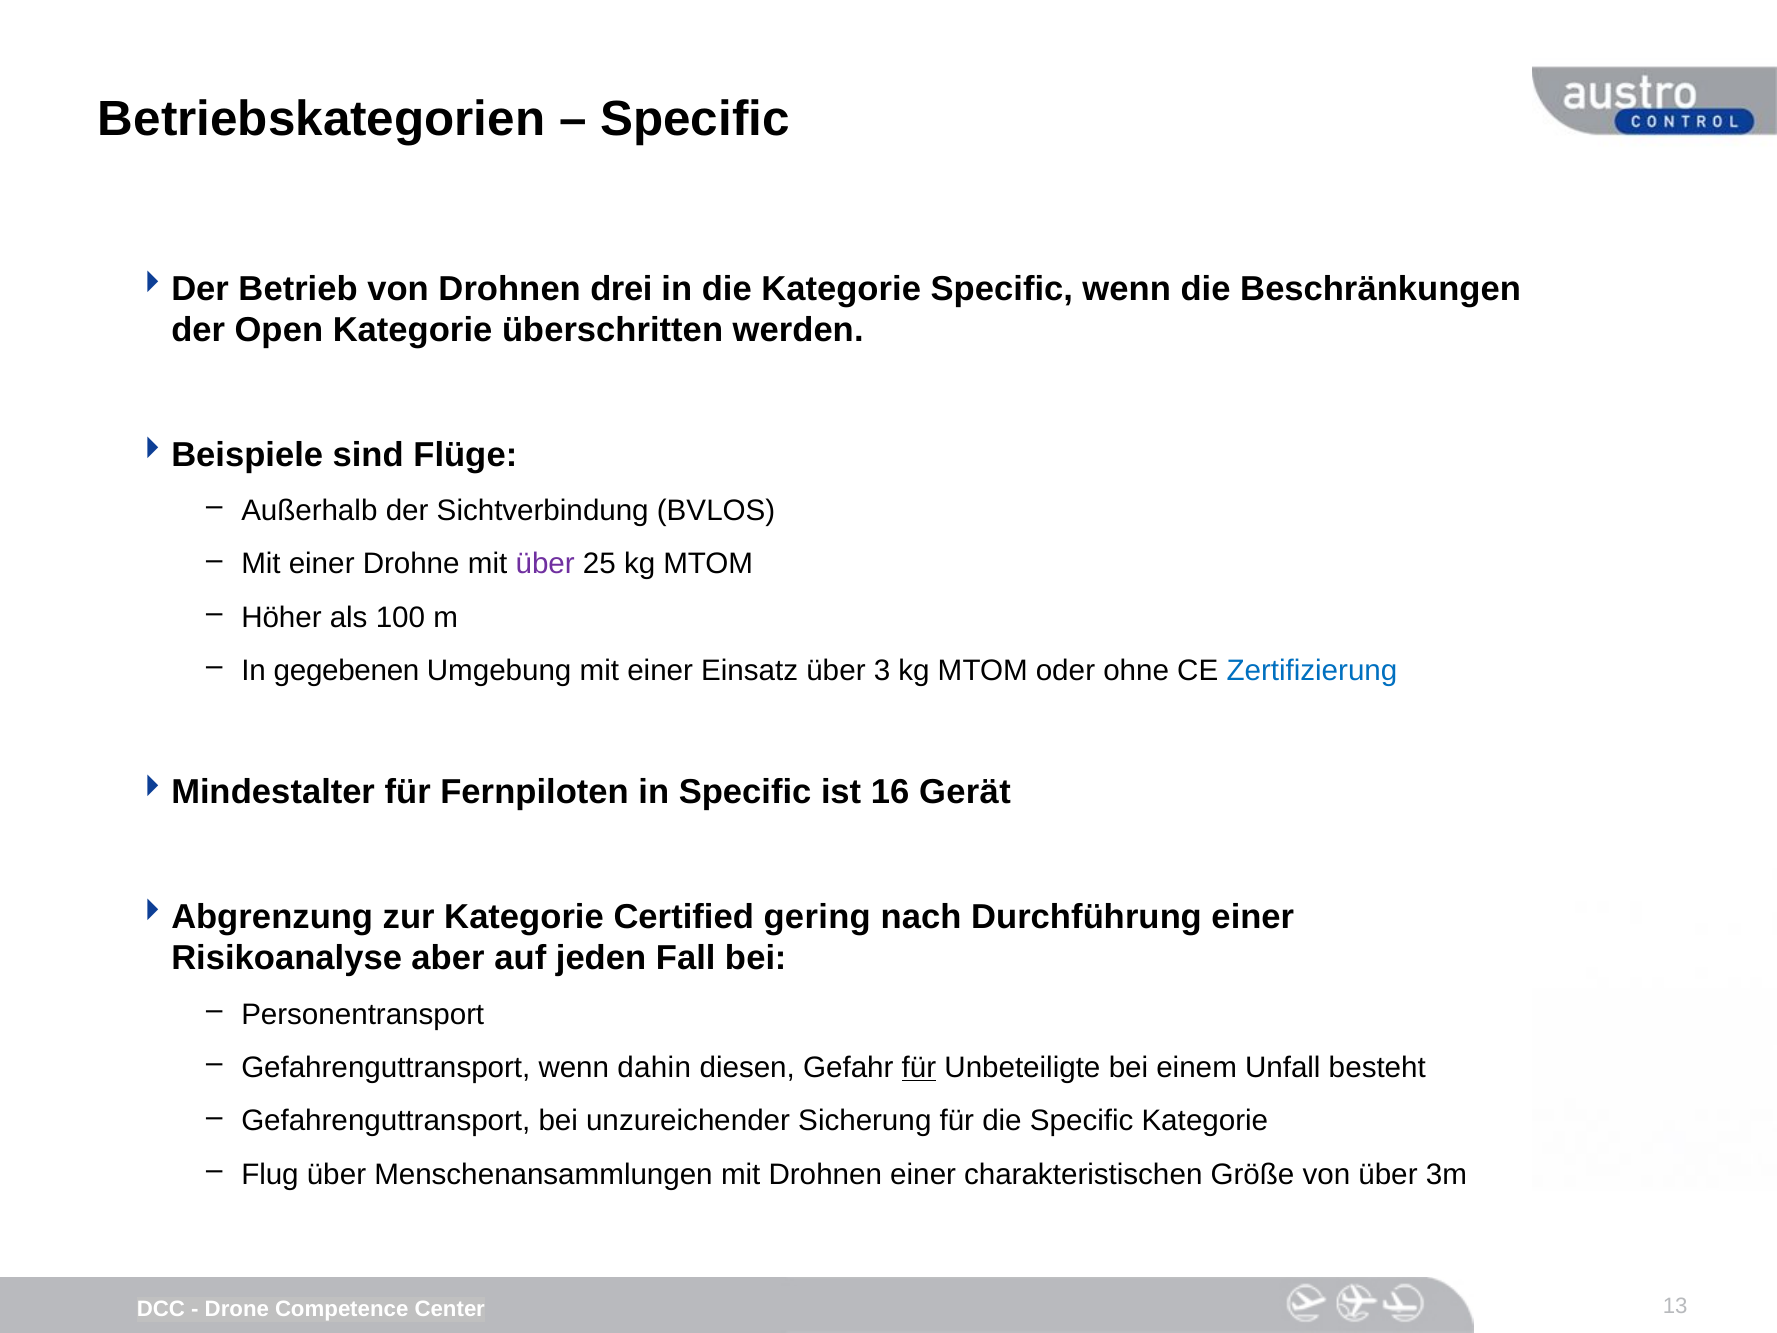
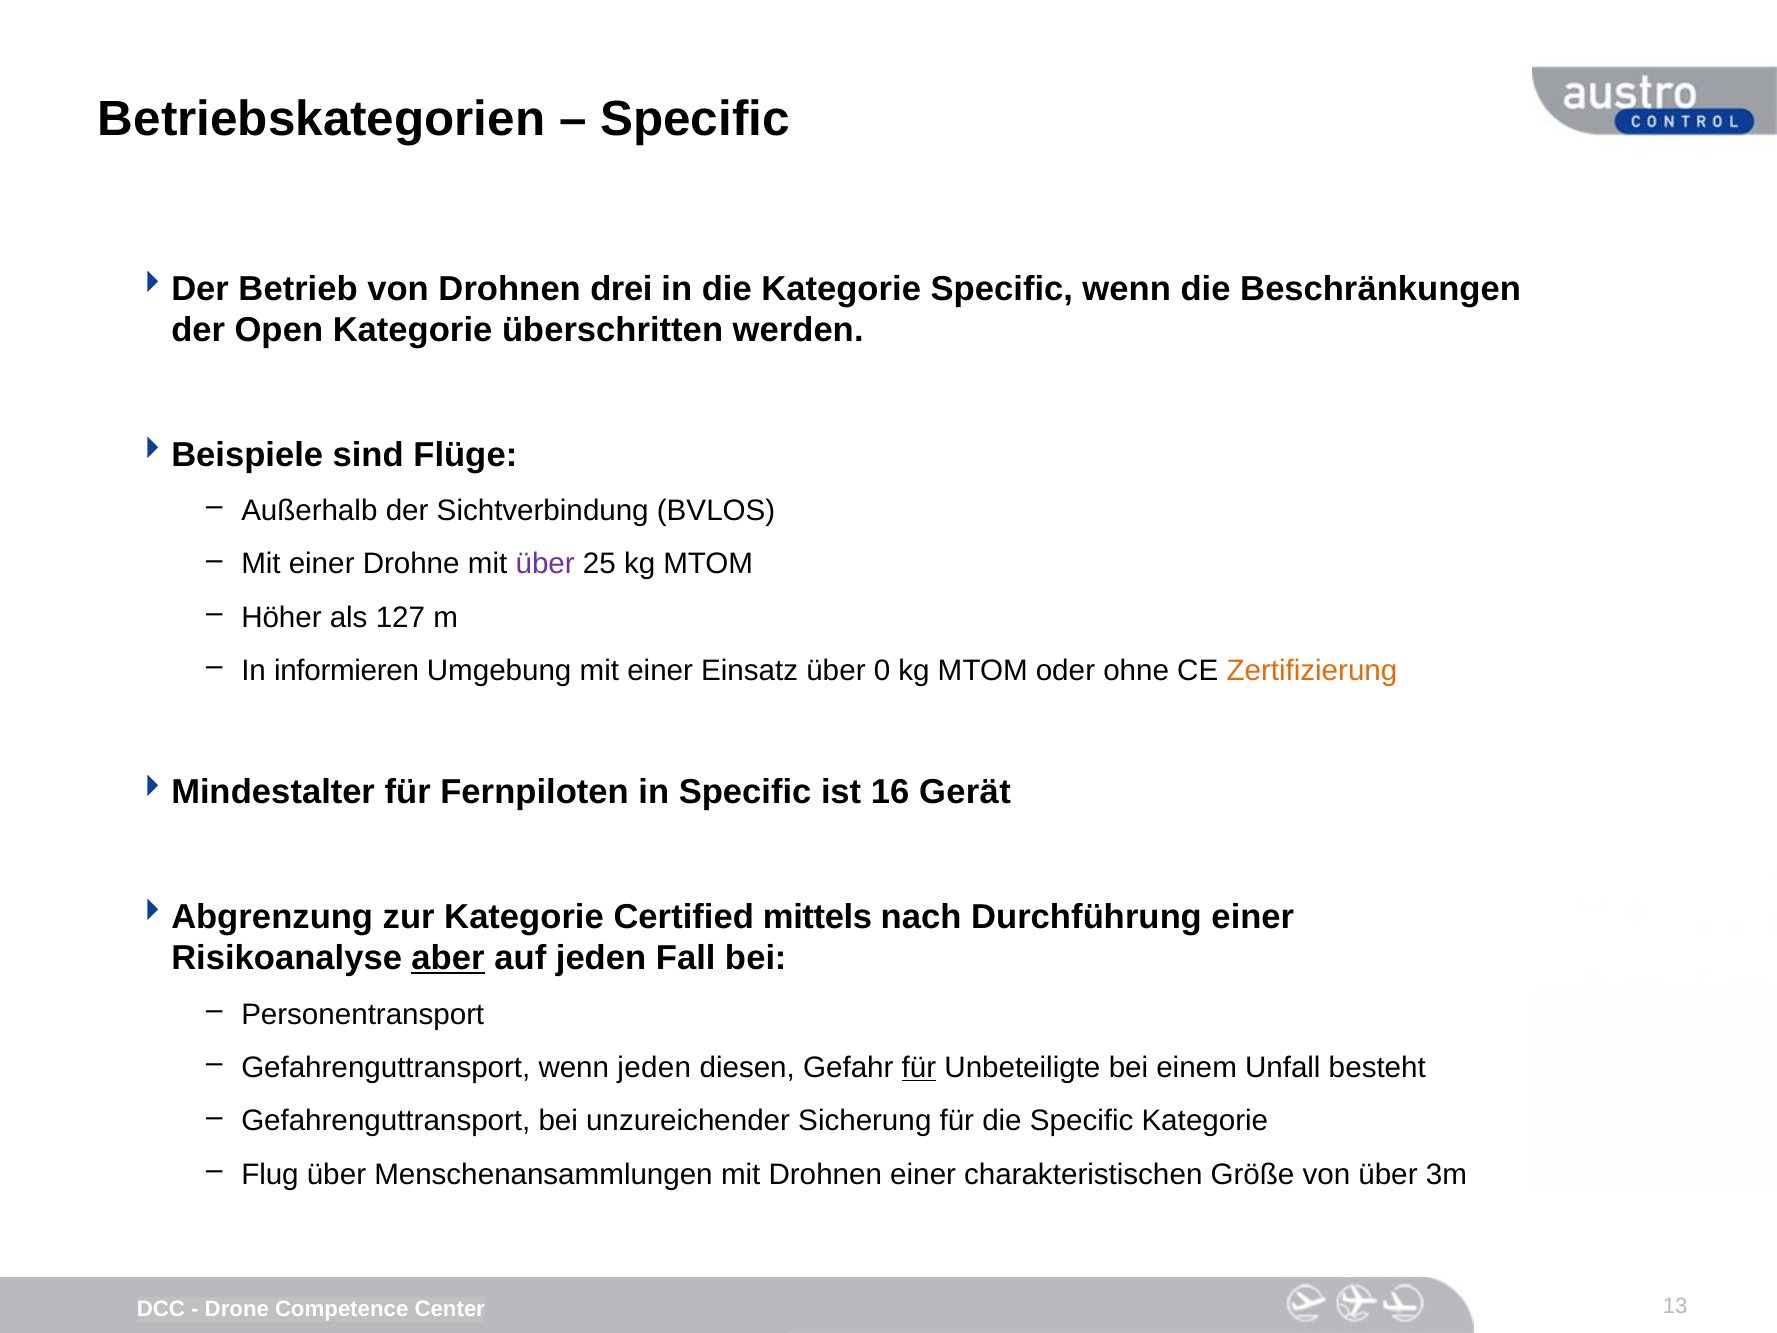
100: 100 -> 127
gegebenen: gegebenen -> informieren
3: 3 -> 0
Zertifizierung colour: blue -> orange
gering: gering -> mittels
aber underline: none -> present
wenn dahin: dahin -> jeden
